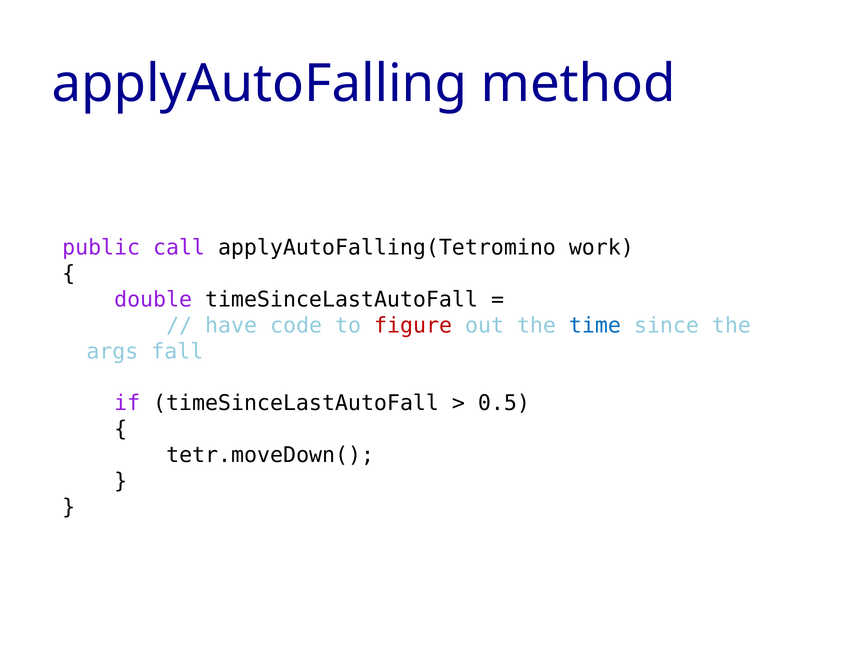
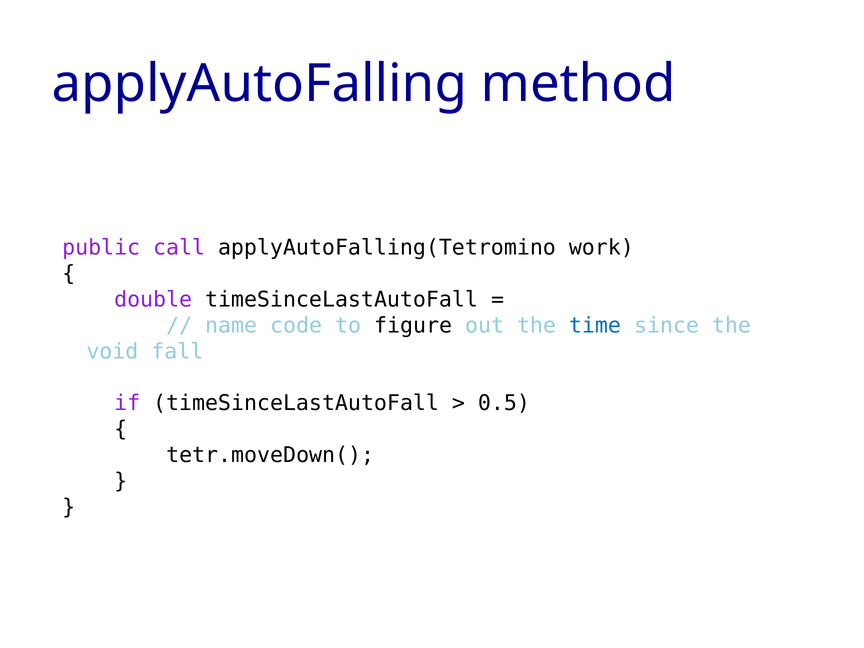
have: have -> name
figure colour: red -> black
args: args -> void
